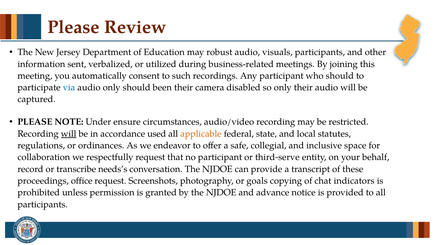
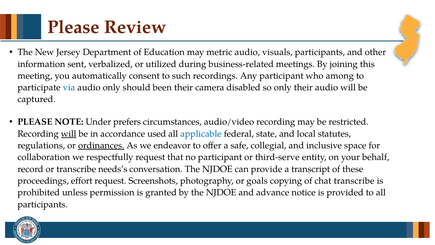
robust: robust -> metric
who should: should -> among
ensure: ensure -> prefers
applicable colour: orange -> blue
ordinances underline: none -> present
office: office -> effort
chat indicators: indicators -> transcribe
